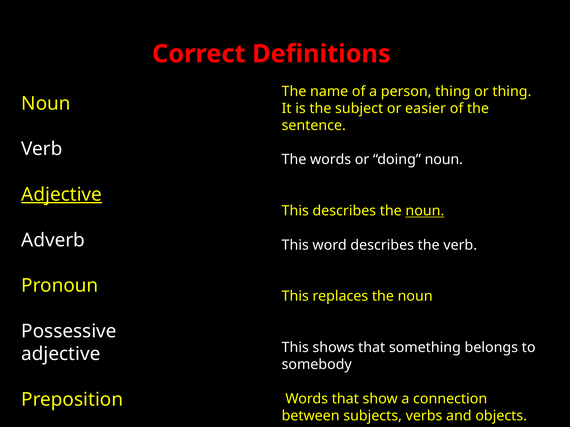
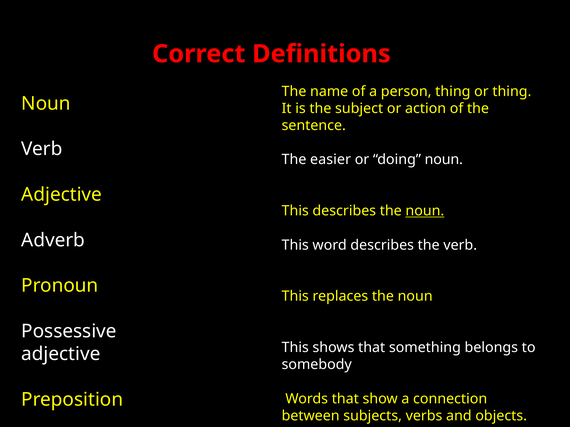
easier: easier -> action
The words: words -> easier
Adjective at (62, 195) underline: present -> none
